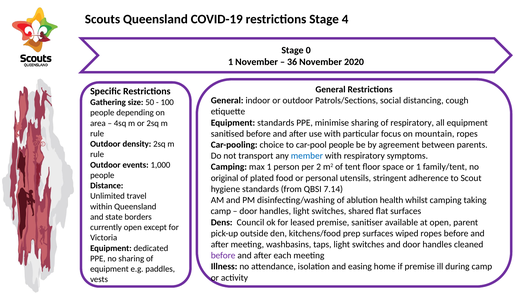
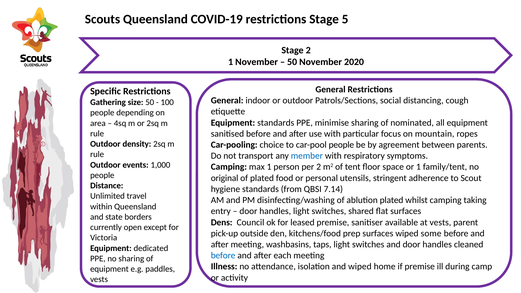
4: 4 -> 5
Stage 0: 0 -> 2
36 at (292, 62): 36 -> 50
of respiratory: respiratory -> nominated
ablution health: health -> plated
camp at (221, 211): camp -> entry
at open: open -> vests
wiped ropes: ropes -> some
before at (223, 256) colour: purple -> blue
and easing: easing -> wiped
